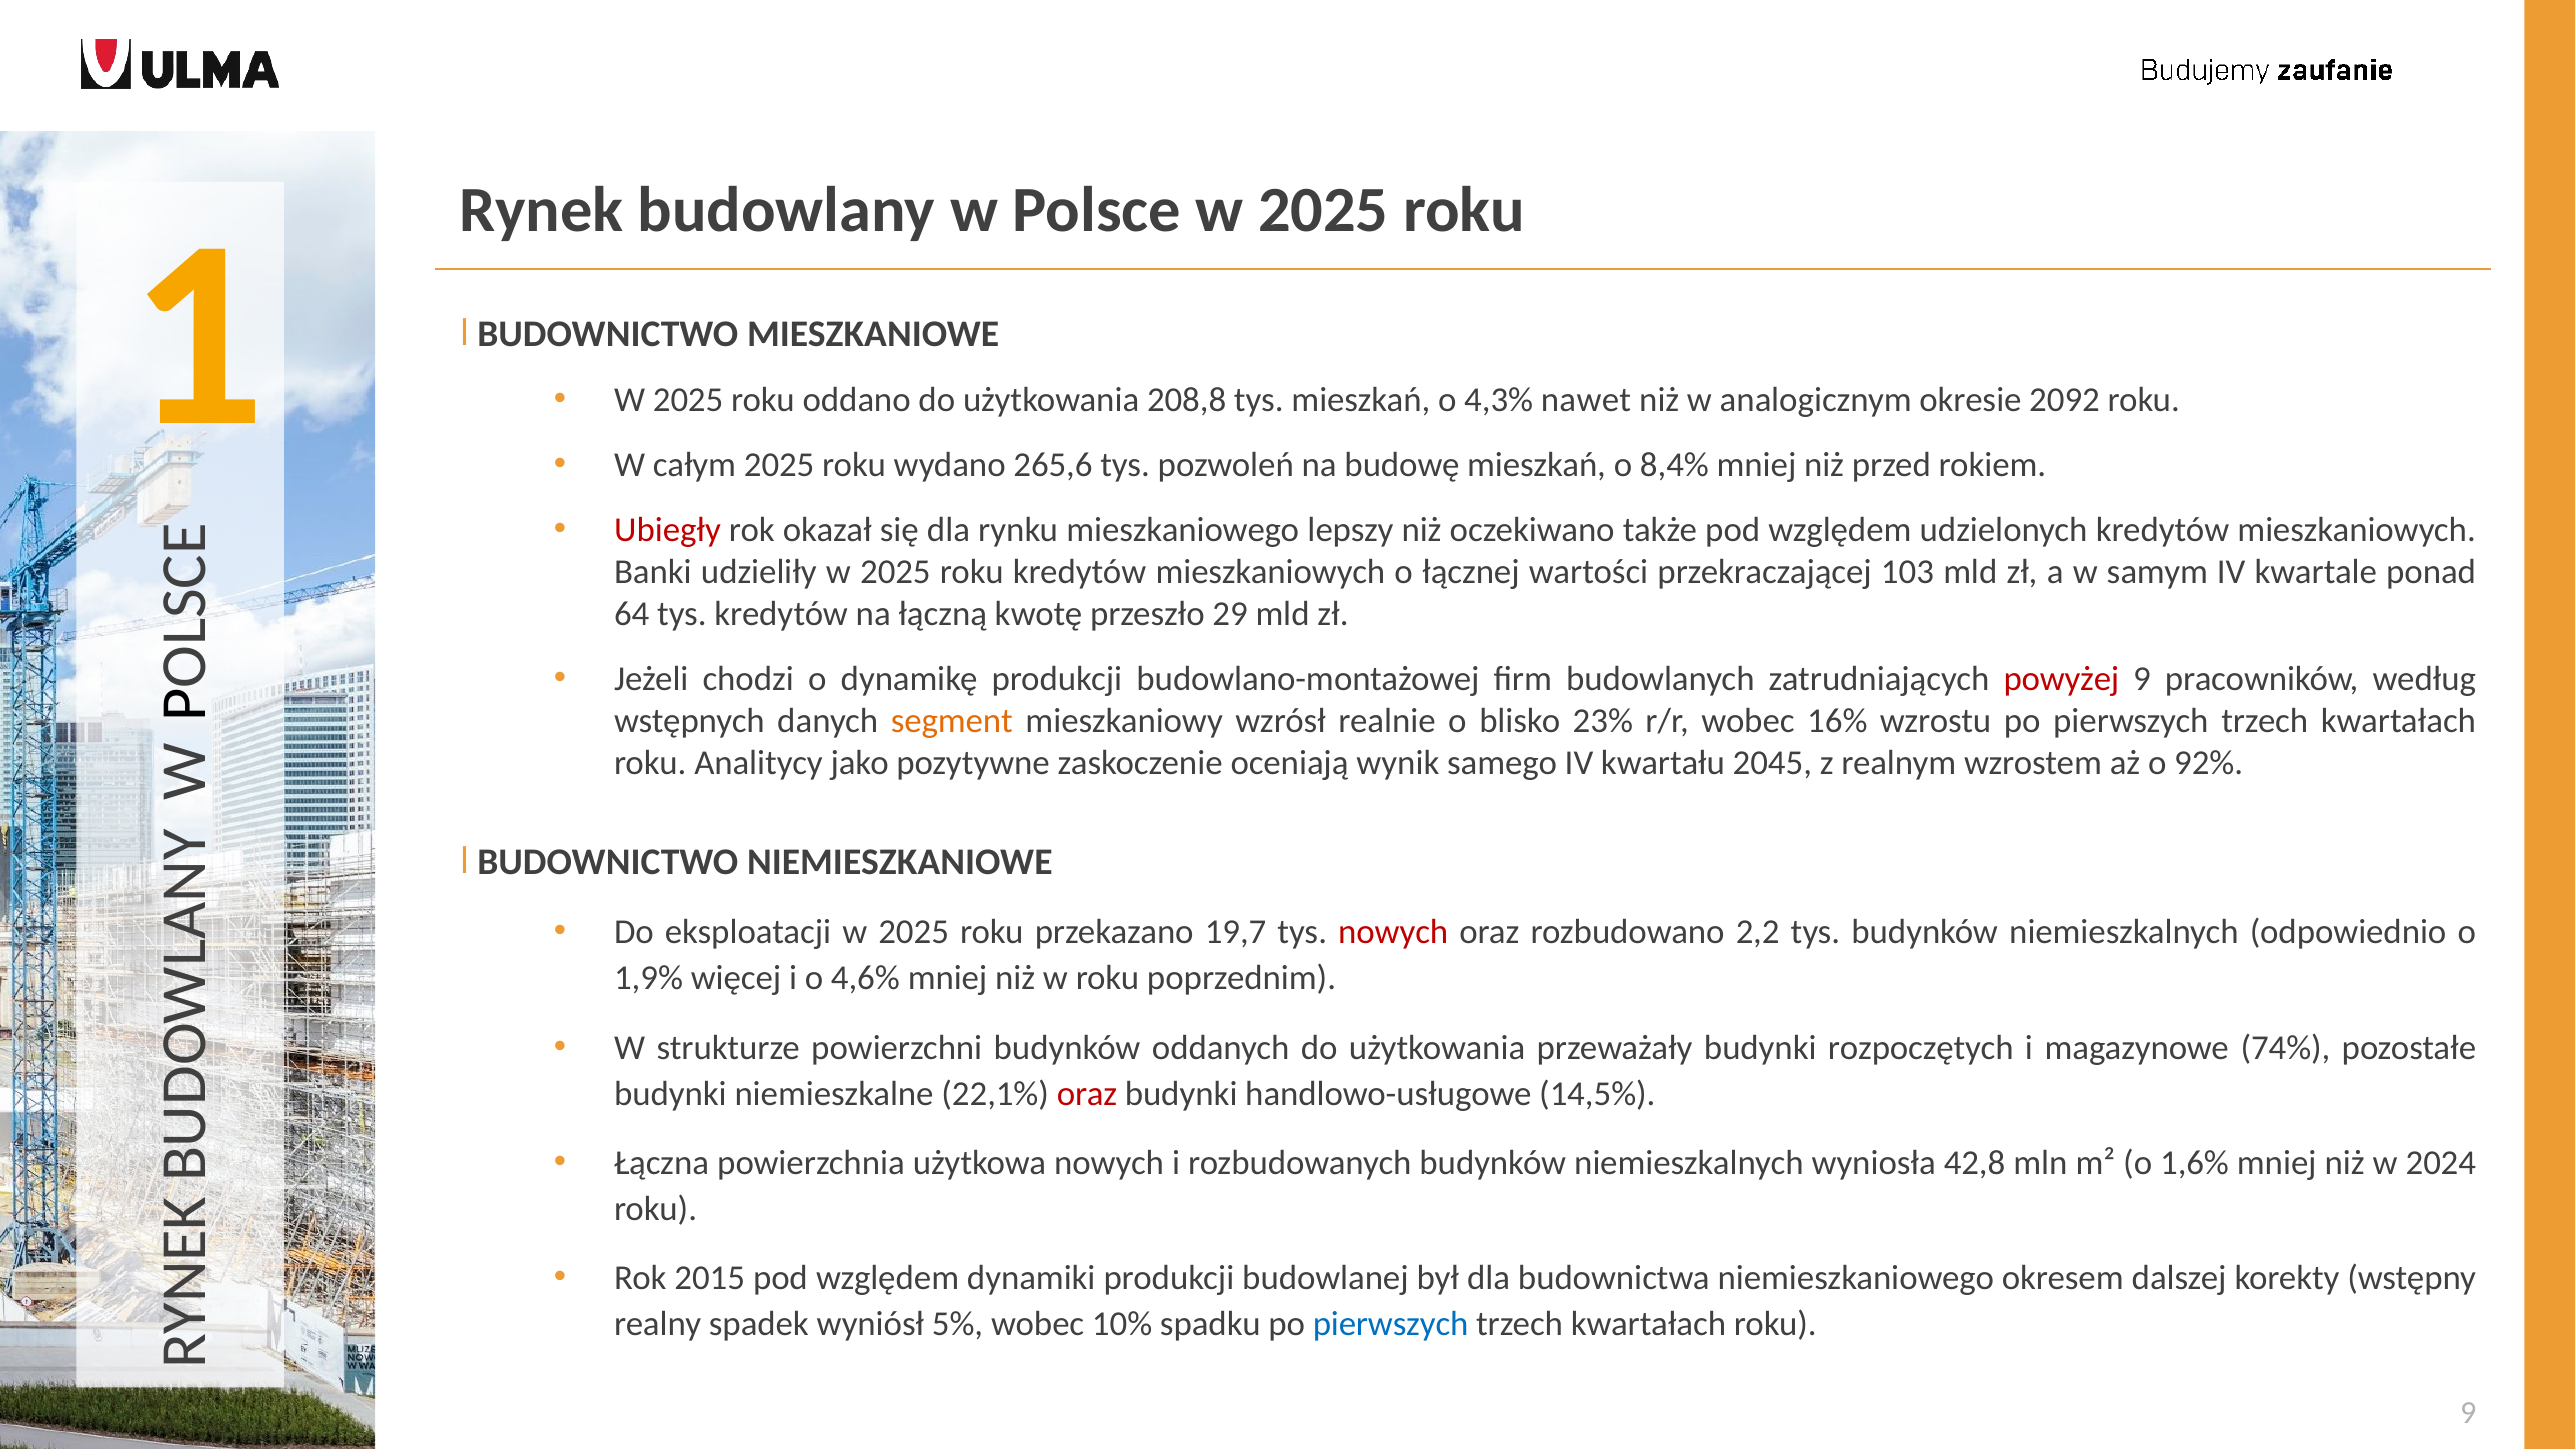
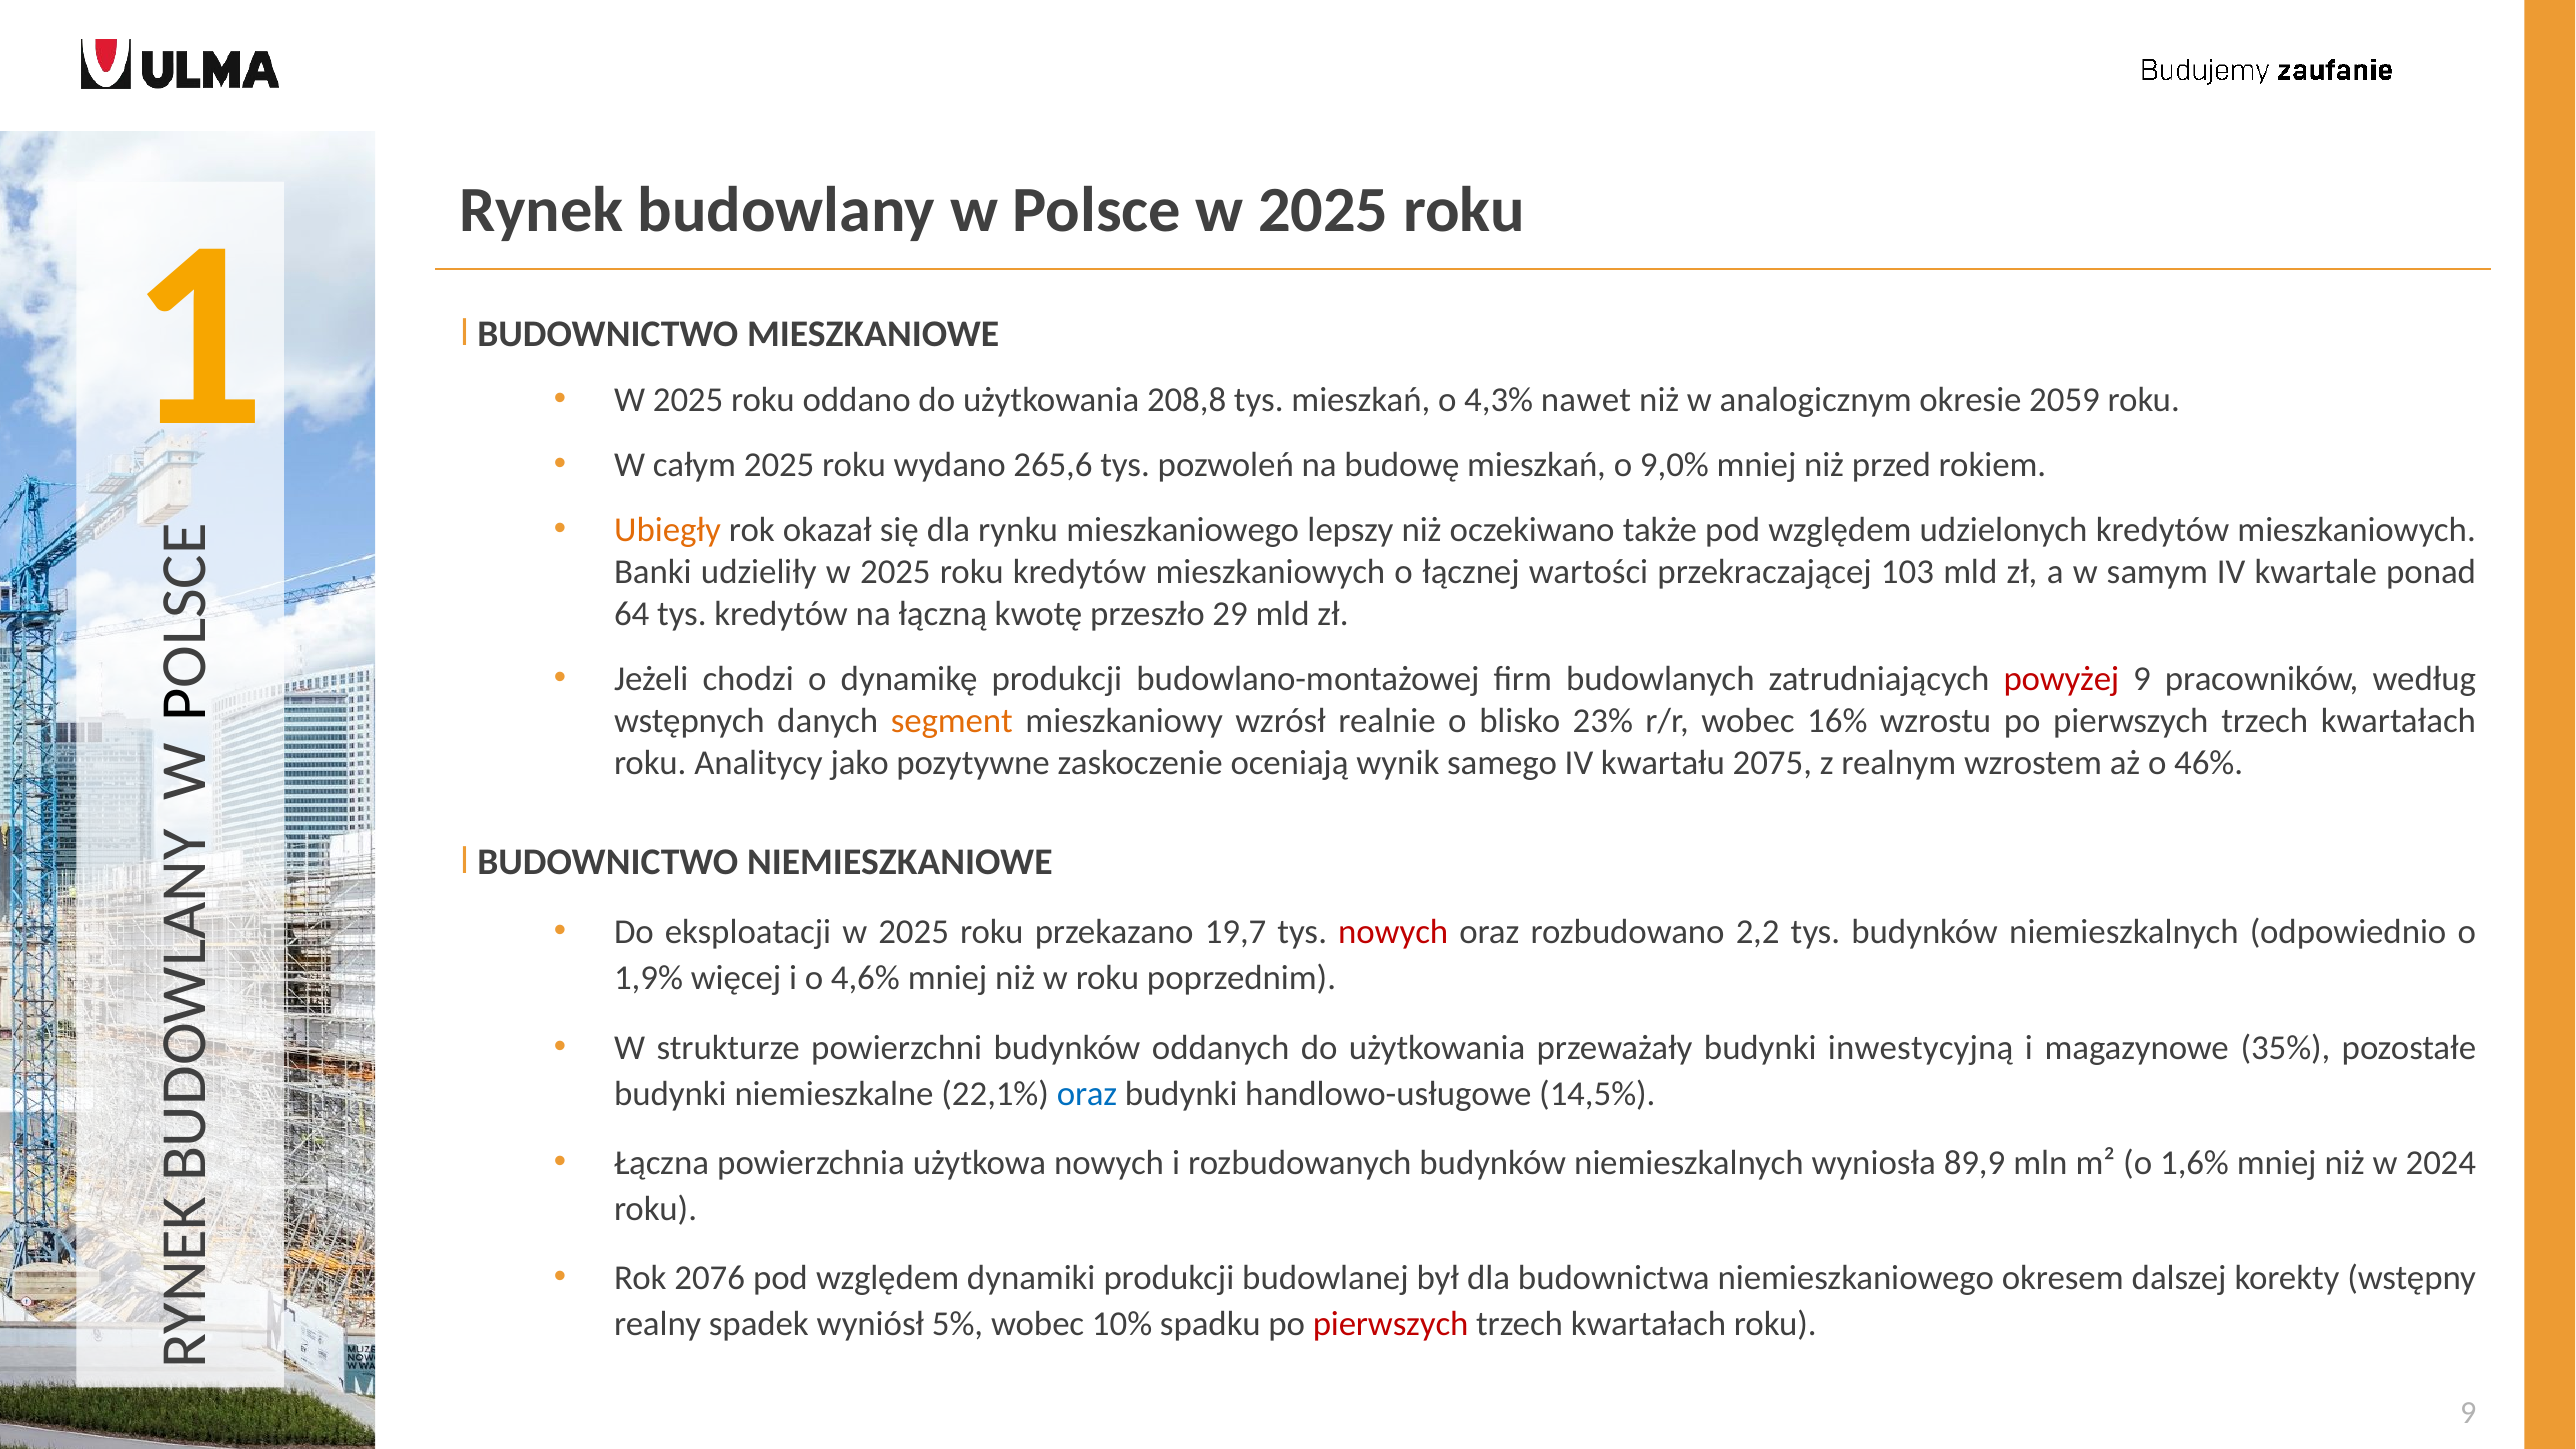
2092: 2092 -> 2059
8,4%: 8,4% -> 9,0%
Ubiegły colour: red -> orange
2045: 2045 -> 2075
92%: 92% -> 46%
rozpoczętych: rozpoczętych -> inwestycyjną
74%: 74% -> 35%
oraz at (1087, 1094) colour: red -> blue
42,8: 42,8 -> 89,9
2015: 2015 -> 2076
pierwszych at (1391, 1324) colour: blue -> red
